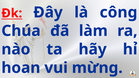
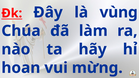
công: công -> vùng
